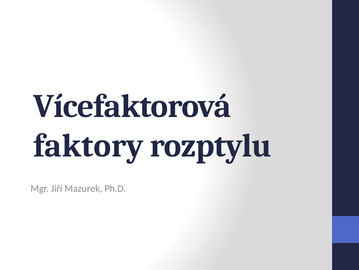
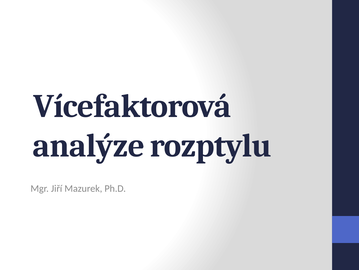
faktory: faktory -> analýze
